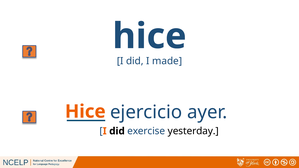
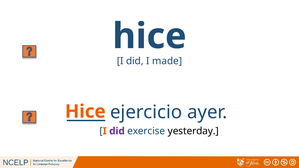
did at (117, 131) colour: black -> purple
